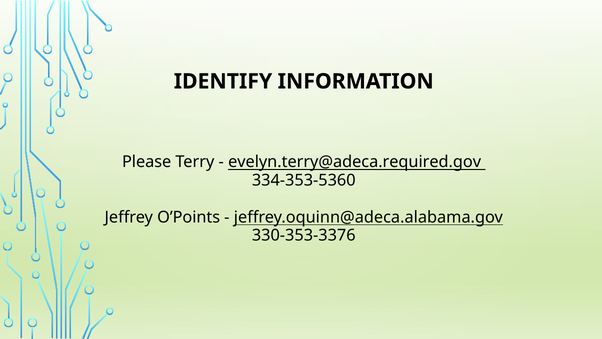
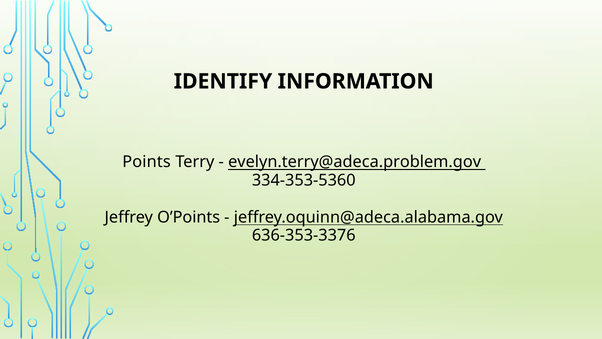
Please: Please -> Points
evelyn.terry@adeca.required.gov: evelyn.terry@adeca.required.gov -> evelyn.terry@adeca.problem.gov
330-353-3376: 330-353-3376 -> 636-353-3376
